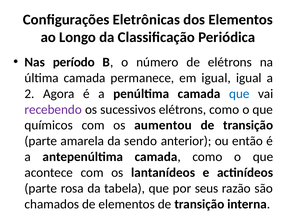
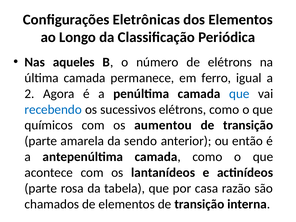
período: período -> aqueles
em igual: igual -> ferro
recebendo colour: purple -> blue
seus: seus -> casa
